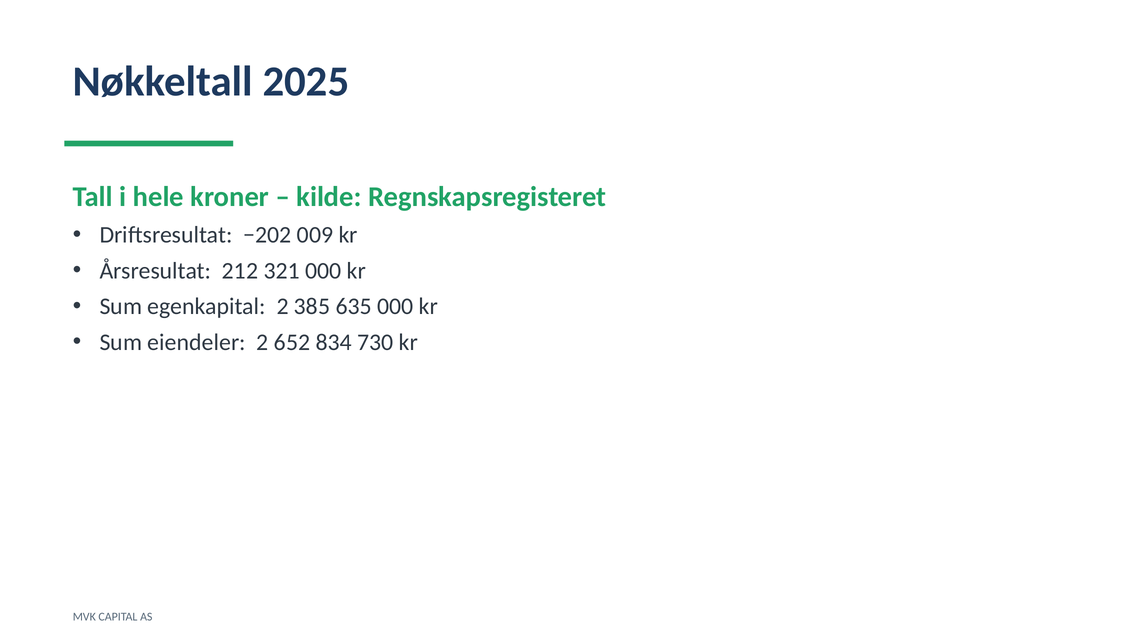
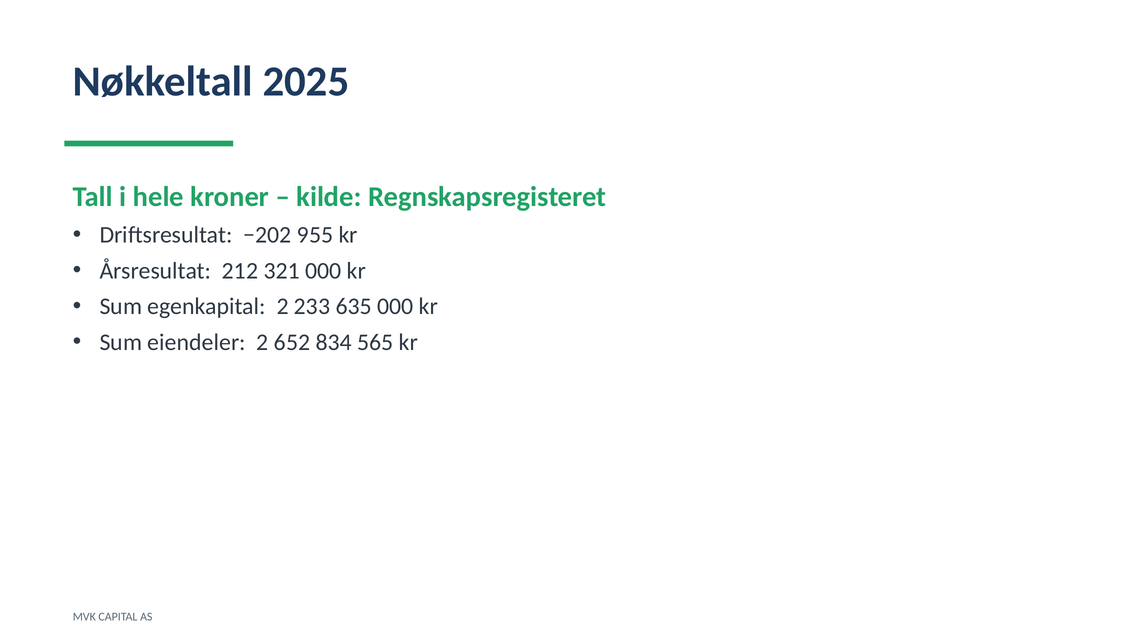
009: 009 -> 955
385: 385 -> 233
730: 730 -> 565
